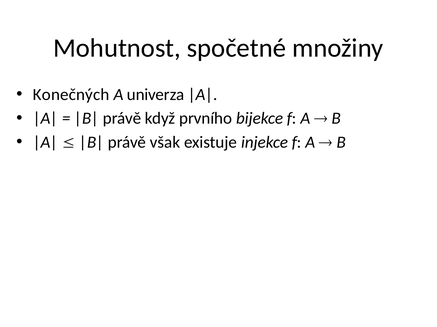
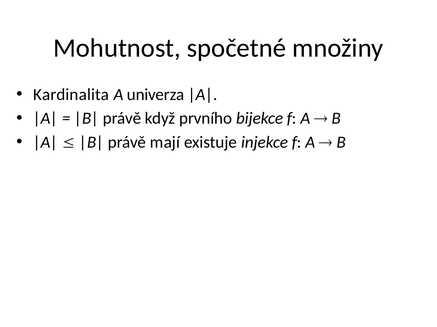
Konečných: Konečných -> Kardinalita
však: však -> mají
